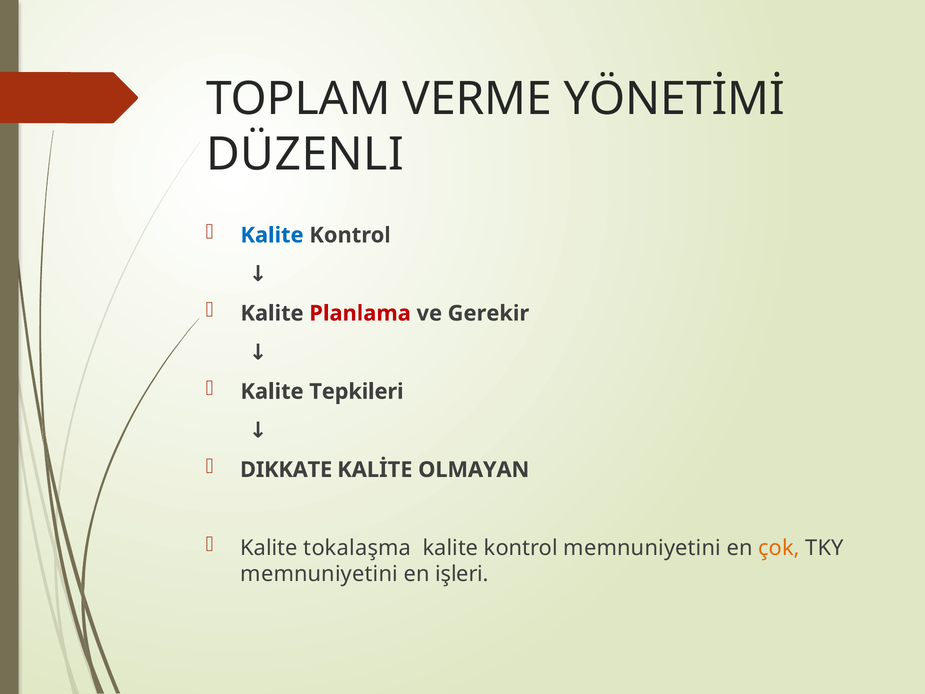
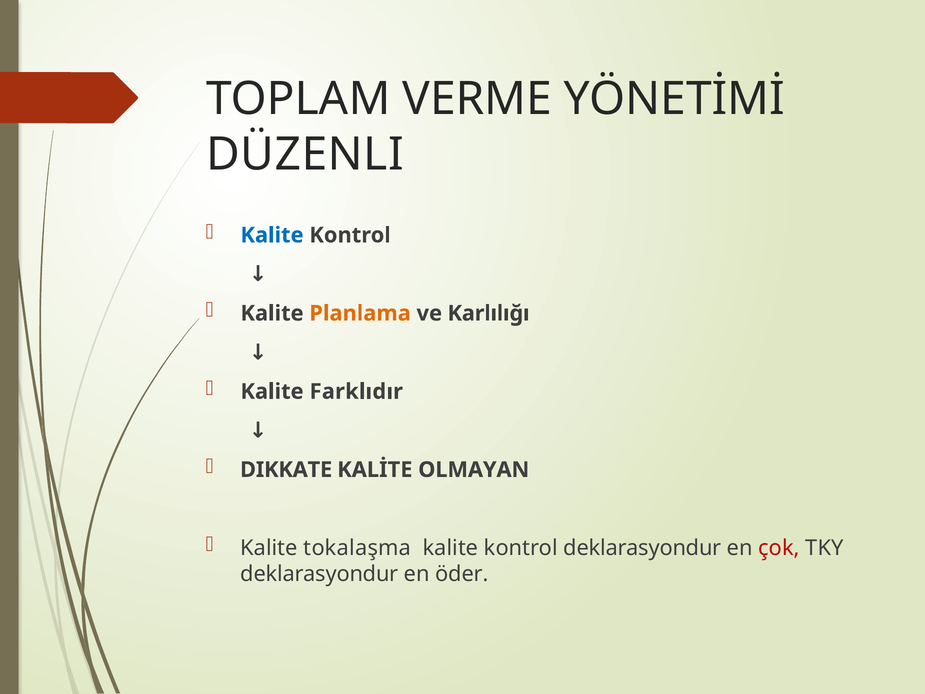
Planlama colour: red -> orange
Gerekir: Gerekir -> Karlılığı
Tepkileri: Tepkileri -> Farklıdır
kontrol memnuniyetini: memnuniyetini -> deklarasyondur
çok colour: orange -> red
memnuniyetini at (319, 574): memnuniyetini -> deklarasyondur
işleri: işleri -> öder
